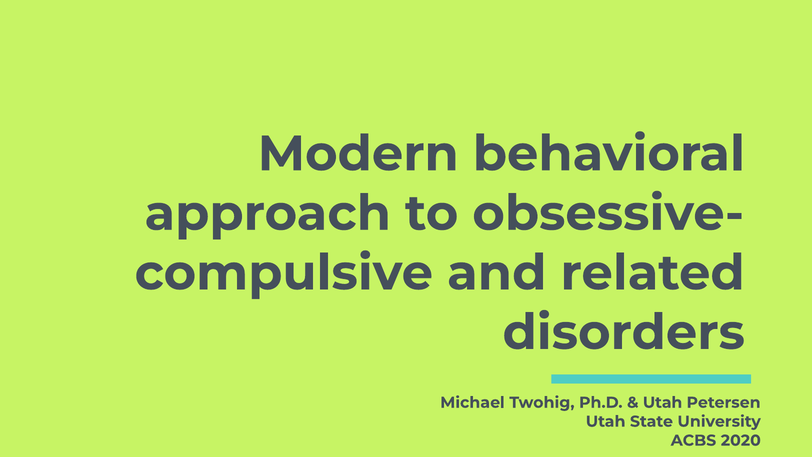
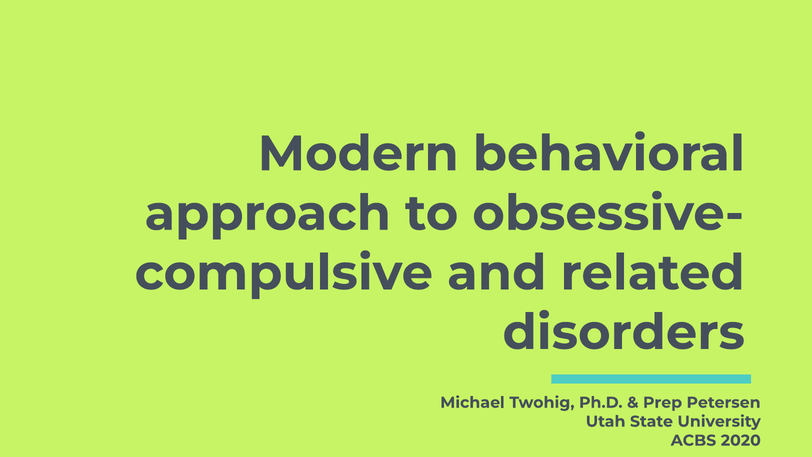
Utah at (663, 402): Utah -> Prep
